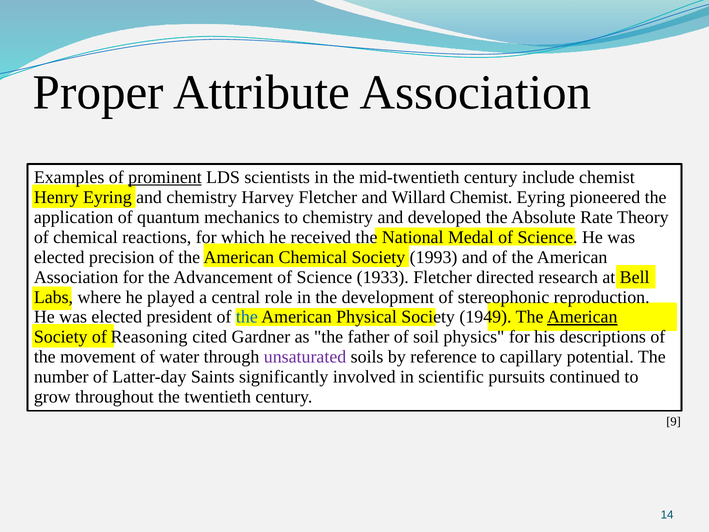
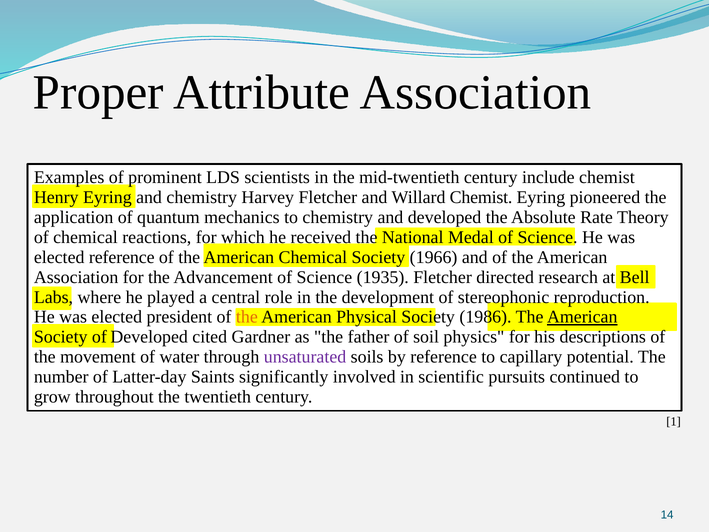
prominent underline: present -> none
elected precision: precision -> reference
1993: 1993 -> 1966
1933: 1933 -> 1935
the at (247, 317) colour: blue -> orange
1949: 1949 -> 1986
of Reasoning: Reasoning -> Developed
9: 9 -> 1
